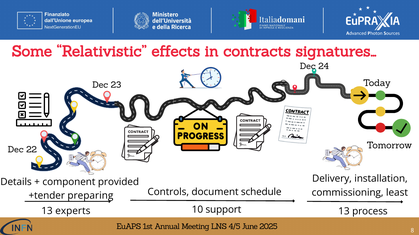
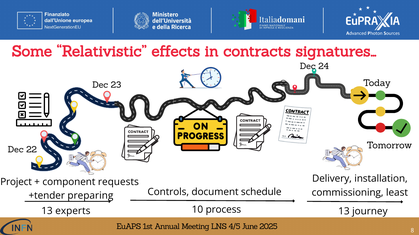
Details: Details -> Project
provided: provided -> requests
support: support -> process
process: process -> journey
